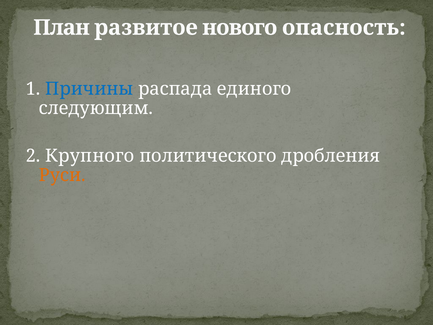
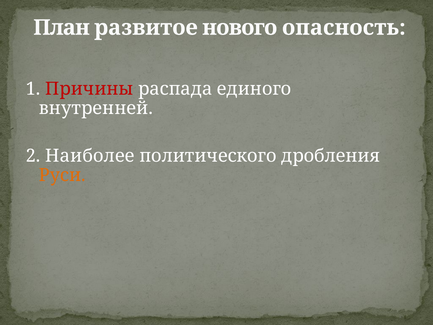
Причины colour: blue -> red
следующим: следующим -> внутренней
Крупного: Крупного -> Наиболее
